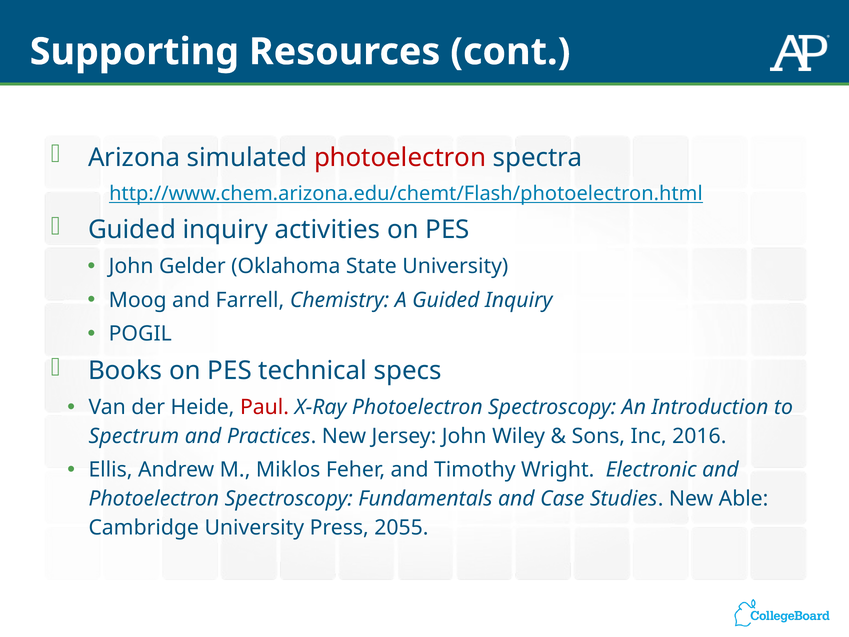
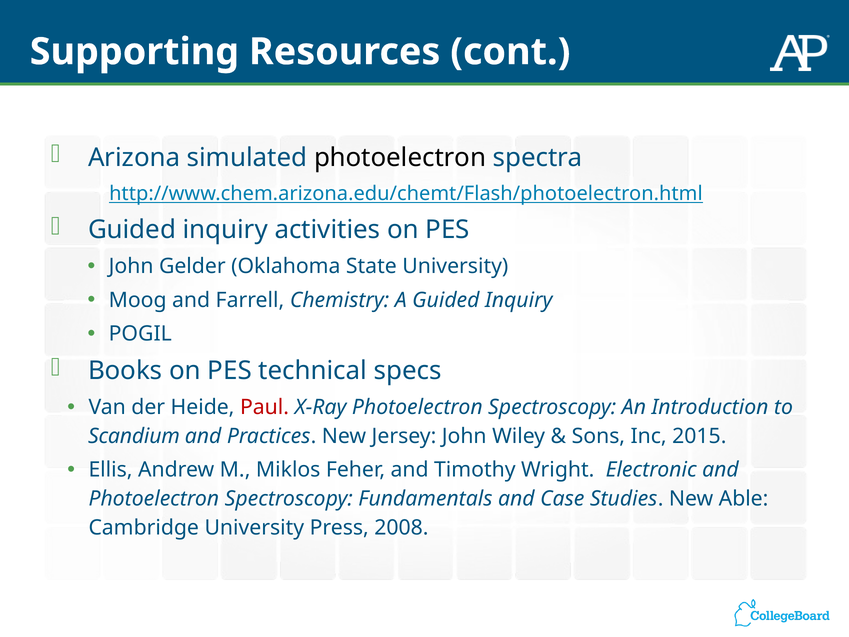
photoelectron at (400, 158) colour: red -> black
Spectrum: Spectrum -> Scandium
2016: 2016 -> 2015
2055: 2055 -> 2008
